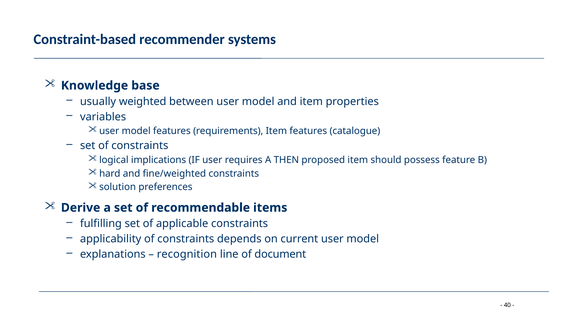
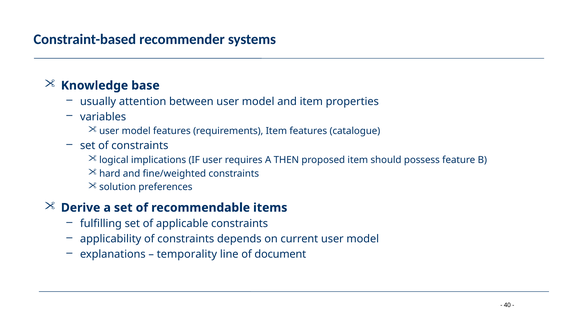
weighted: weighted -> attention
recognition: recognition -> temporality
